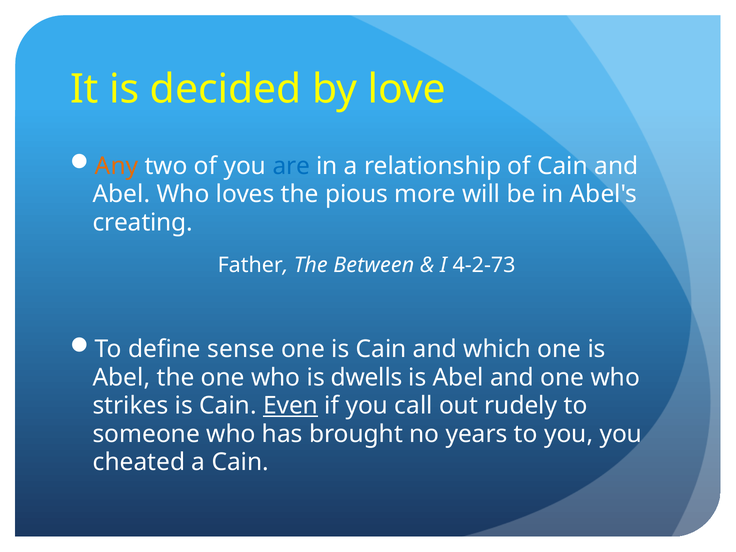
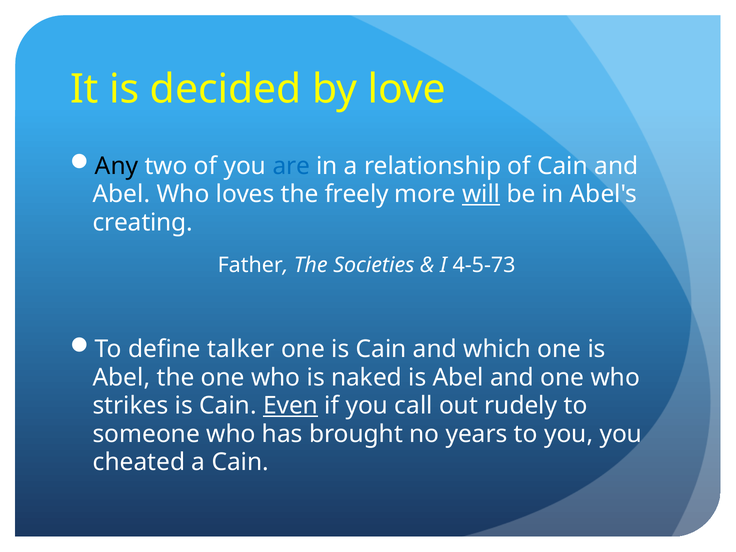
Any colour: orange -> black
pious: pious -> freely
will underline: none -> present
Between: Between -> Societies
4-2-73: 4-2-73 -> 4-5-73
sense: sense -> talker
dwells: dwells -> naked
